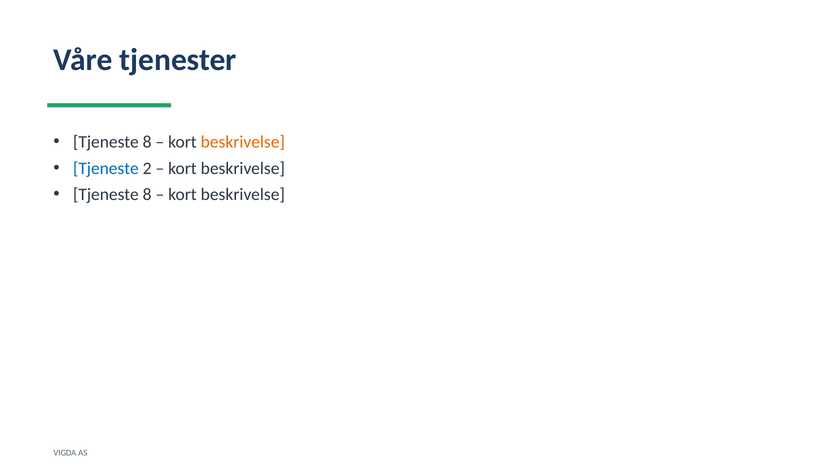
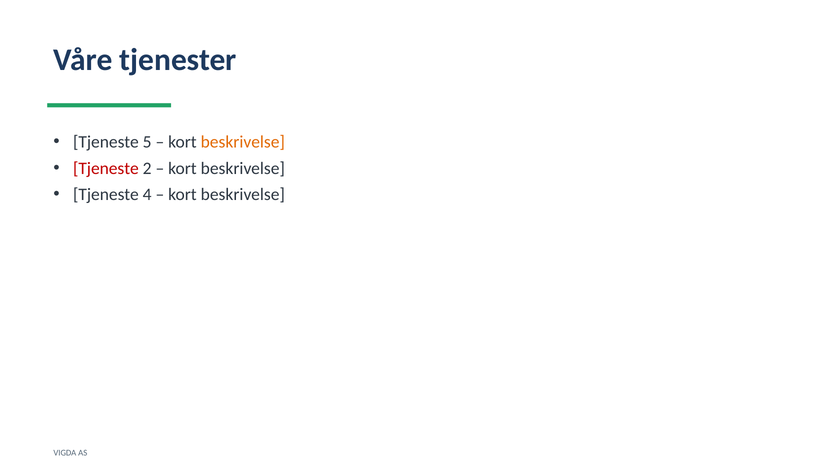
8 at (147, 142): 8 -> 5
Tjeneste at (106, 168) colour: blue -> red
8 at (147, 195): 8 -> 4
